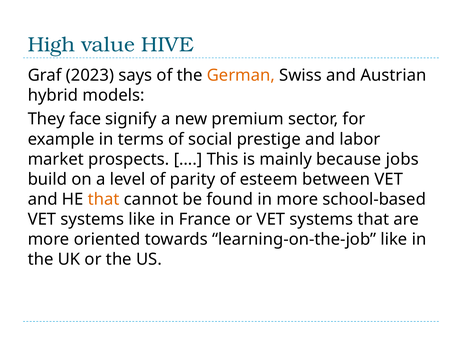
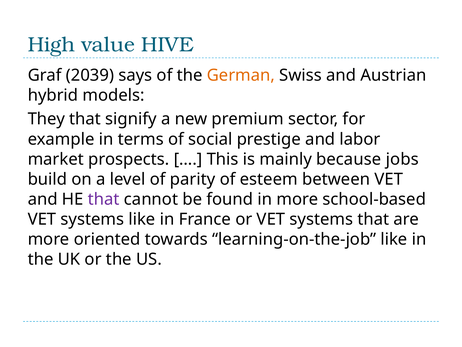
2023: 2023 -> 2039
They face: face -> that
that at (104, 199) colour: orange -> purple
